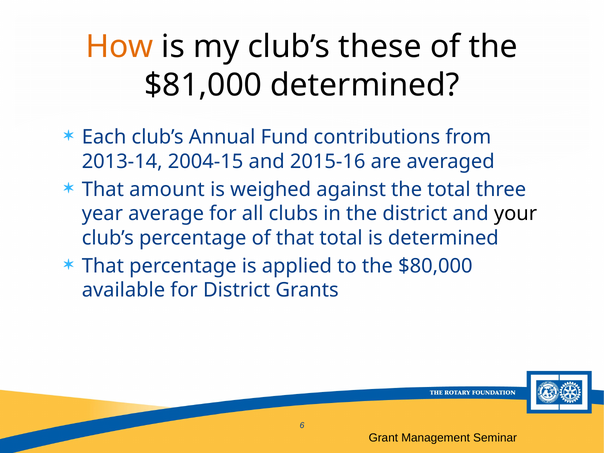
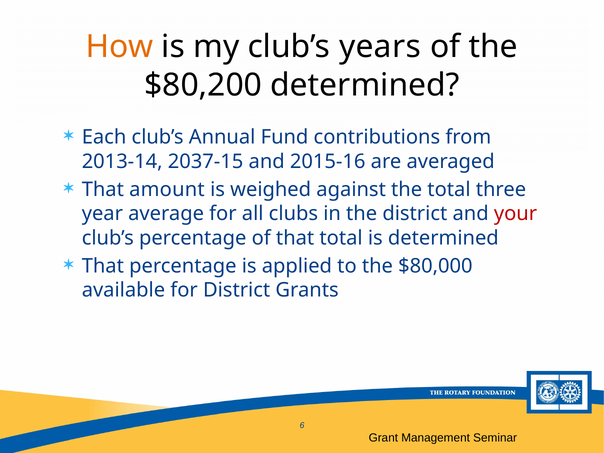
these: these -> years
$81,000: $81,000 -> $80,200
2004-15: 2004-15 -> 2037-15
your colour: black -> red
